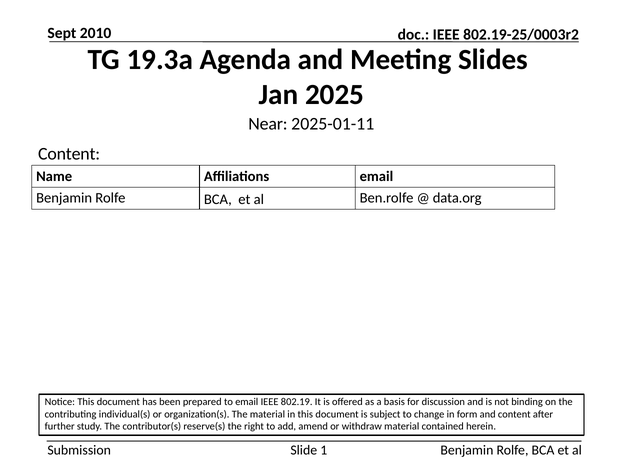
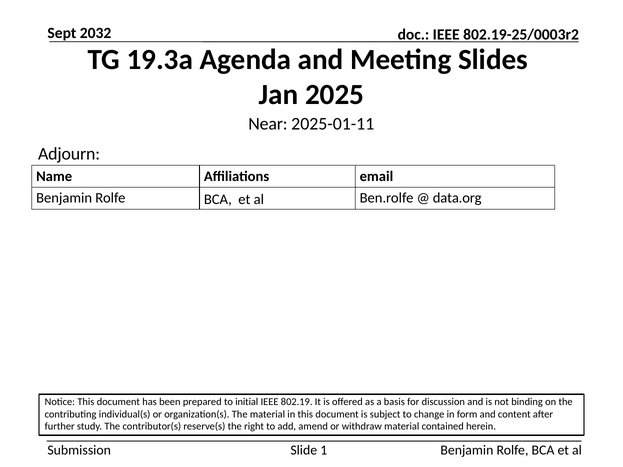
2010: 2010 -> 2032
Content at (69, 154): Content -> Adjourn
to email: email -> initial
